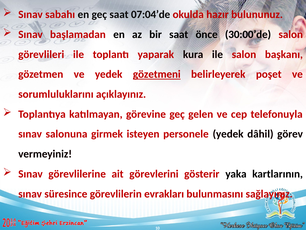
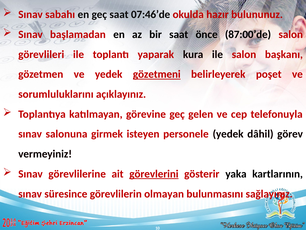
07:04’de: 07:04’de -> 07:46’de
30:00’de: 30:00’de -> 87:00’de
görevlerini underline: none -> present
evrakları: evrakları -> olmayan
